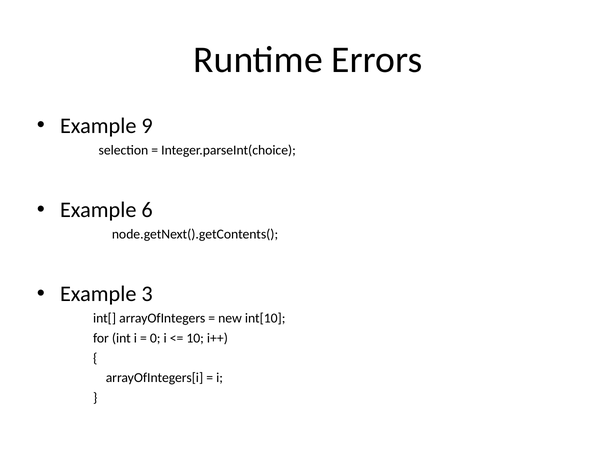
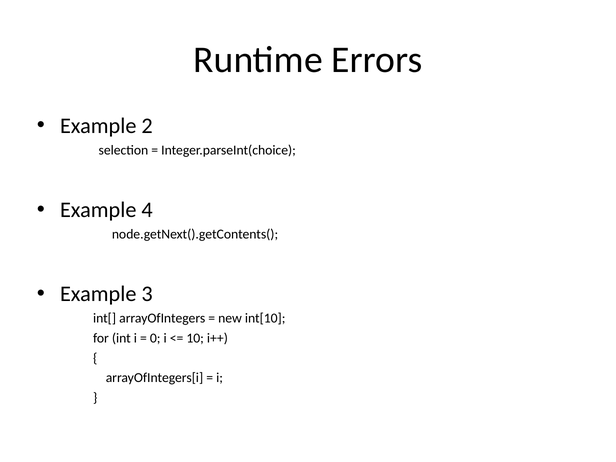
9: 9 -> 2
6: 6 -> 4
